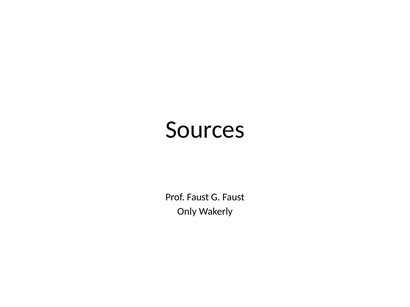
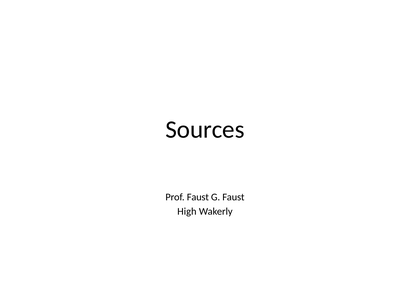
Only: Only -> High
